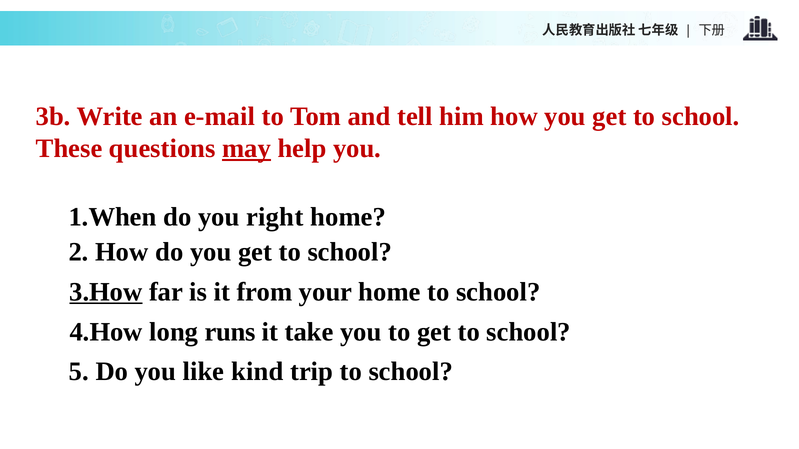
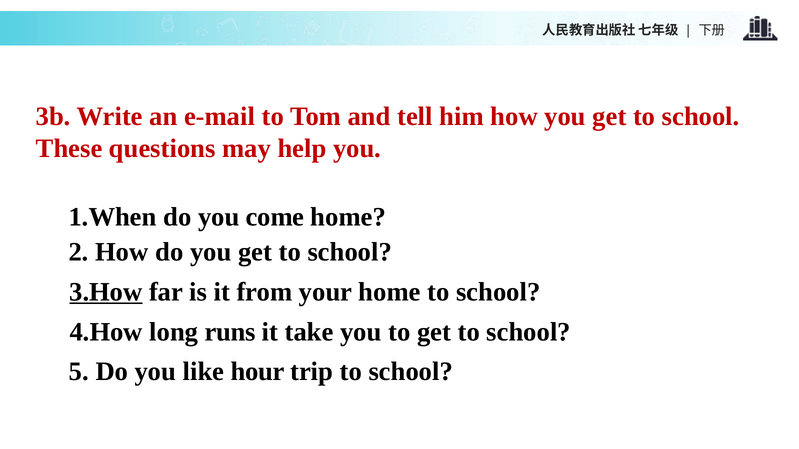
may underline: present -> none
right: right -> come
kind: kind -> hour
